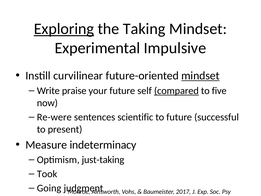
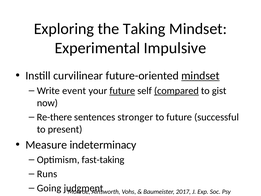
Exploring underline: present -> none
praise: praise -> event
future at (122, 91) underline: none -> present
five: five -> gist
Re-were: Re-were -> Re-there
scientific: scientific -> stronger
just-taking: just-taking -> fast-taking
Took: Took -> Runs
